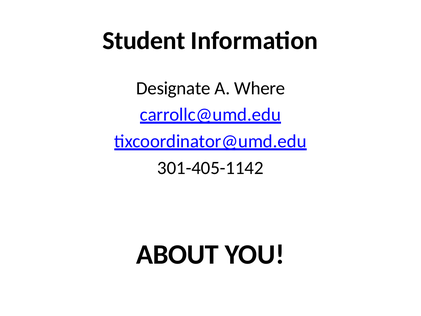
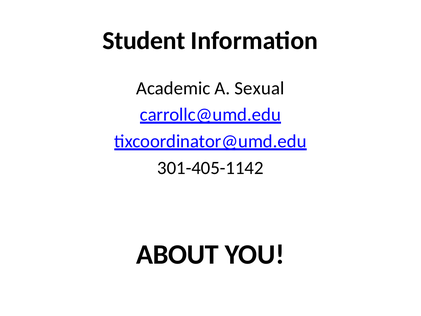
Designate: Designate -> Academic
Where: Where -> Sexual
